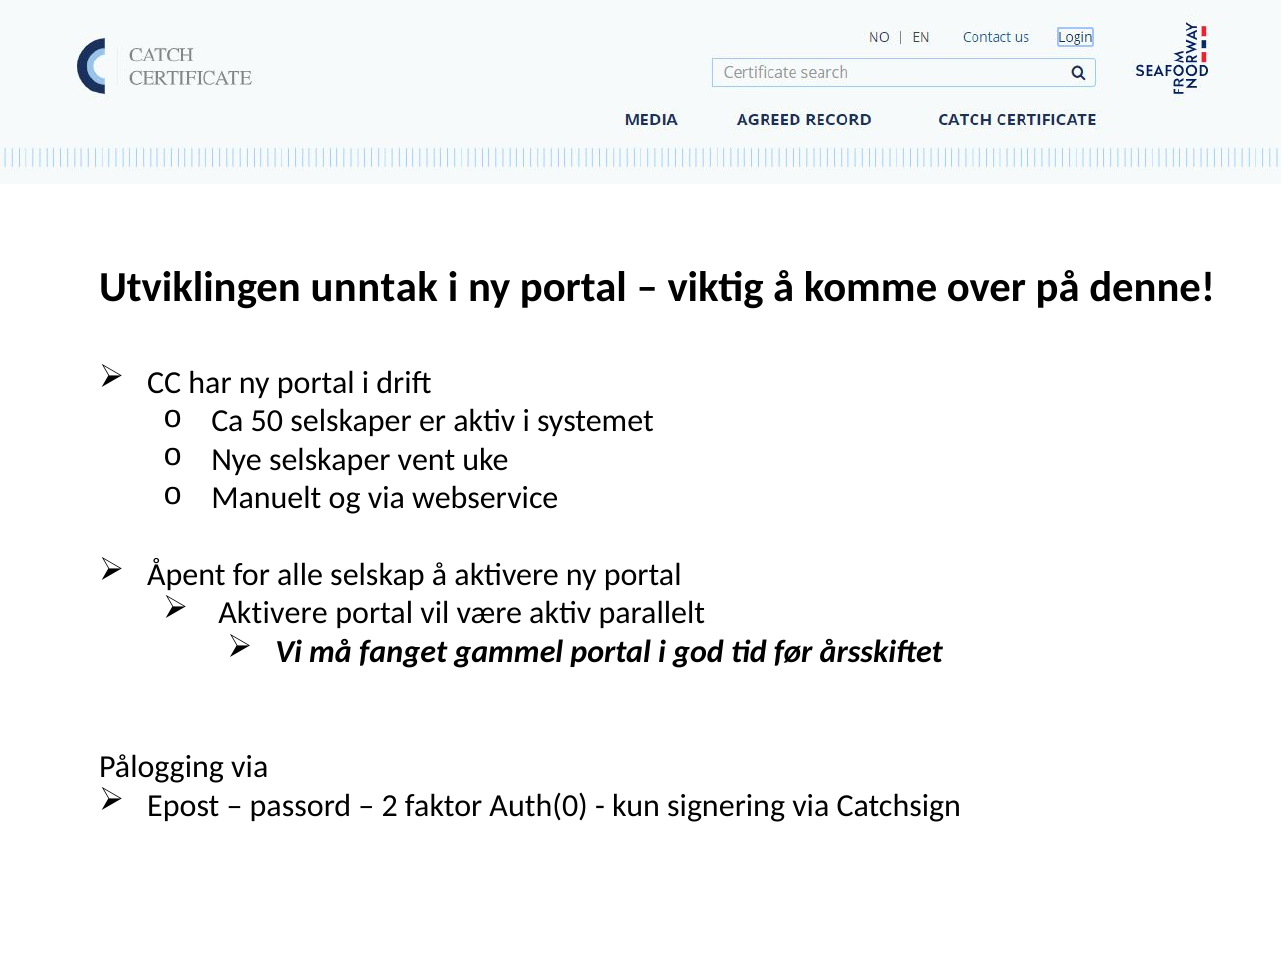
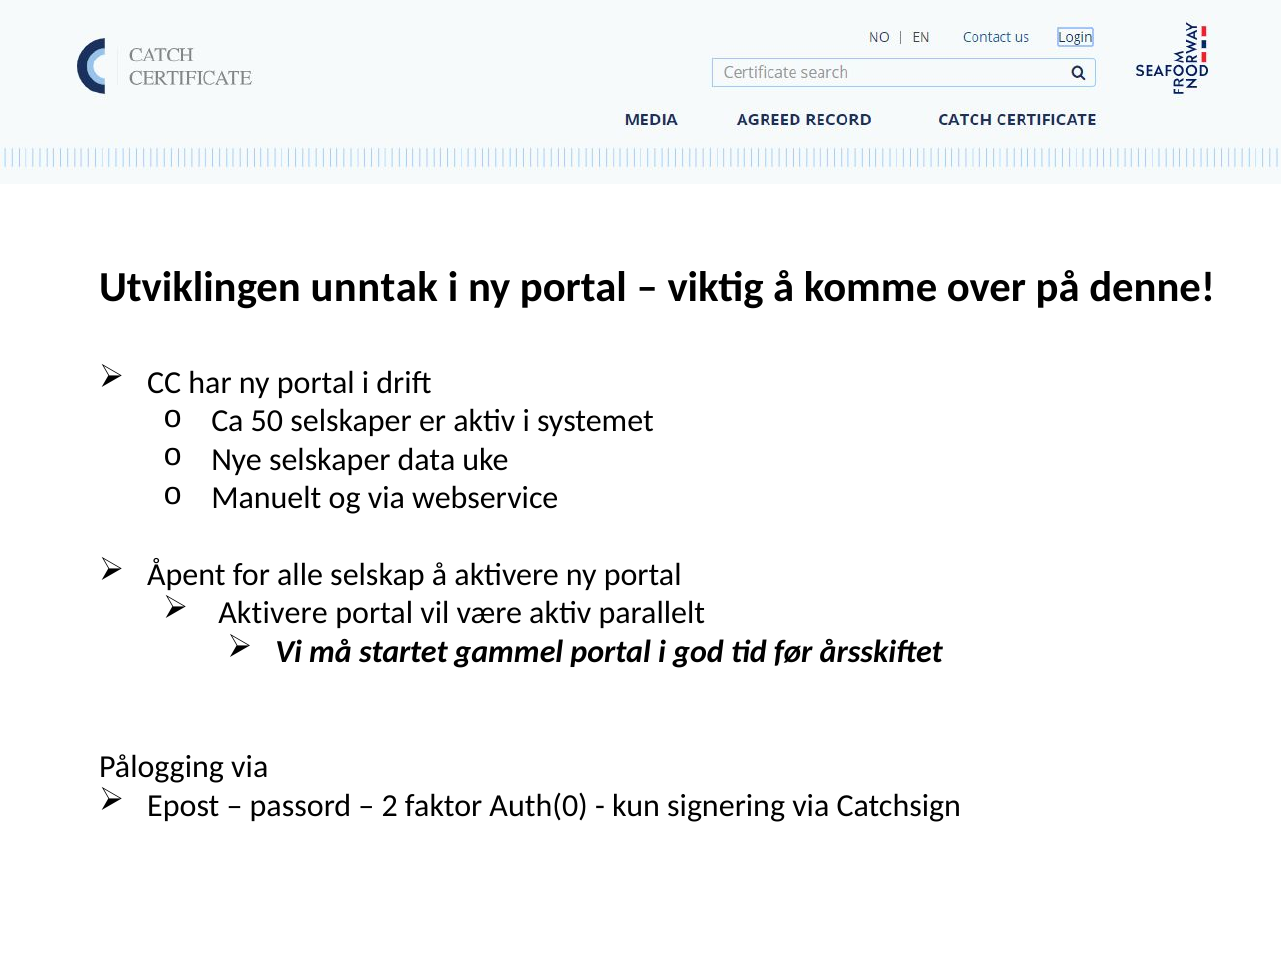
vent: vent -> data
fanget: fanget -> startet
